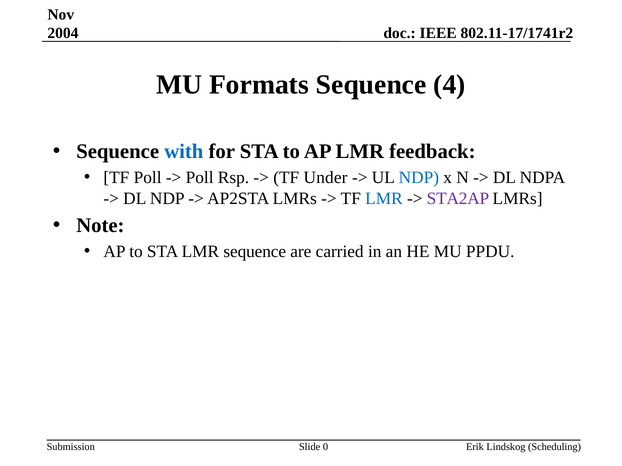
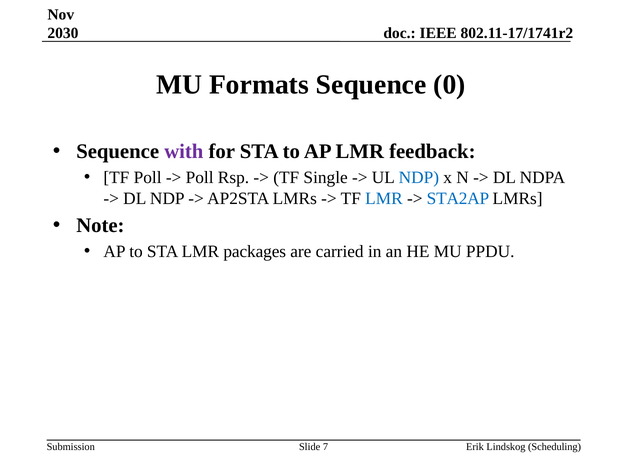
2004: 2004 -> 2030
4: 4 -> 0
with colour: blue -> purple
Under: Under -> Single
STA2AP colour: purple -> blue
LMR sequence: sequence -> packages
0: 0 -> 7
